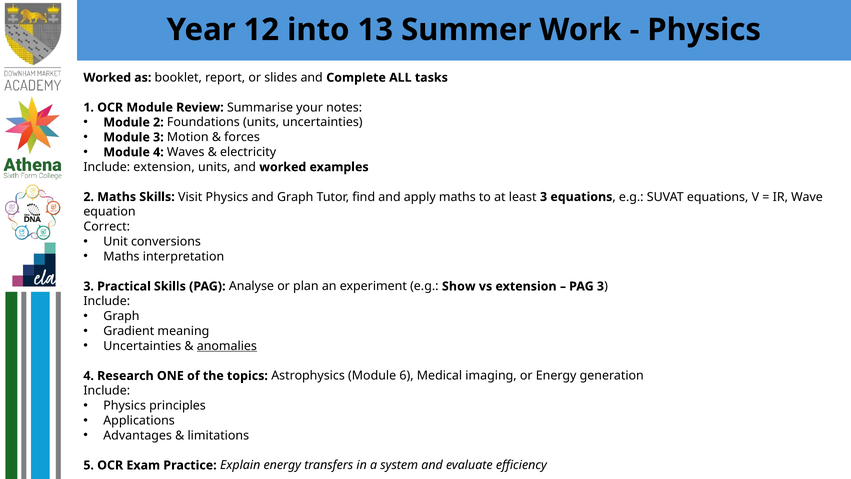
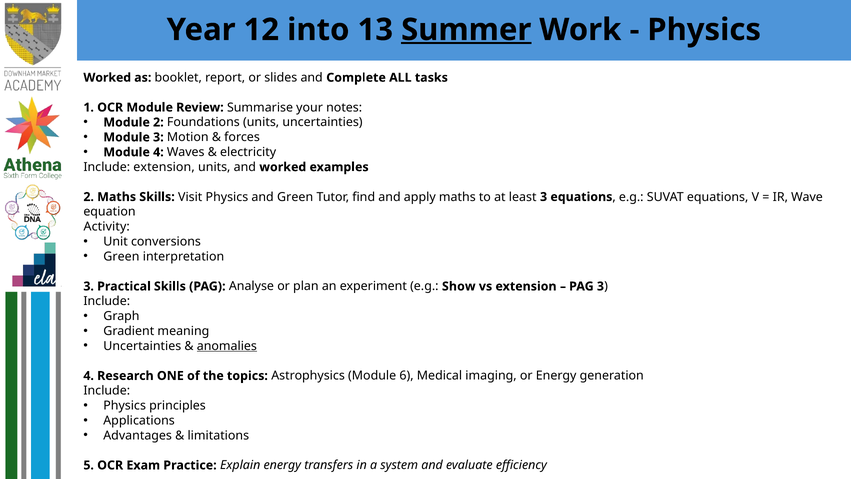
Summer underline: none -> present
and Graph: Graph -> Green
Correct: Correct -> Activity
Maths at (121, 256): Maths -> Green
